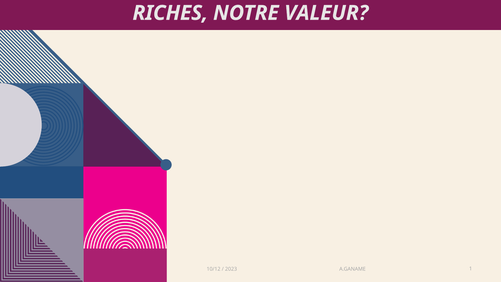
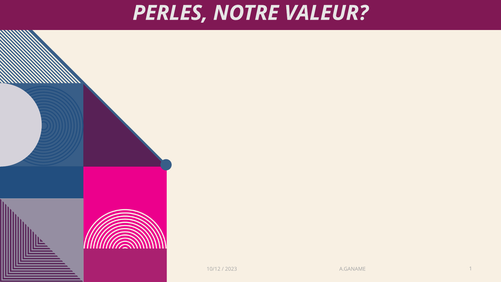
RICHES: RICHES -> PERLES
